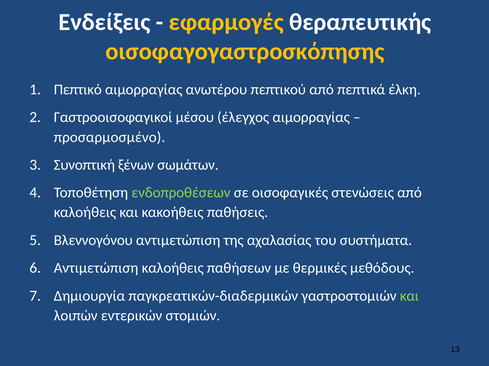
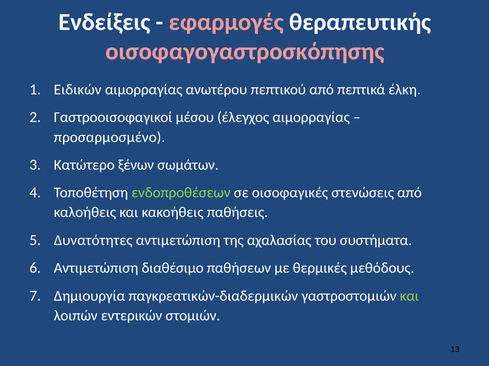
εφαρμογές colour: yellow -> pink
οισοφαγογαστροσκόπησης colour: yellow -> pink
Πεπτικό: Πεπτικό -> Ειδικών
Συνοπτική: Συνοπτική -> Κατώτερο
Βλεννογόνου: Βλεννογόνου -> Δυνατότητες
Αντιμετώπιση καλοήθεις: καλοήθεις -> διαθέσιμο
